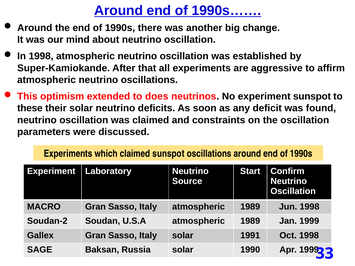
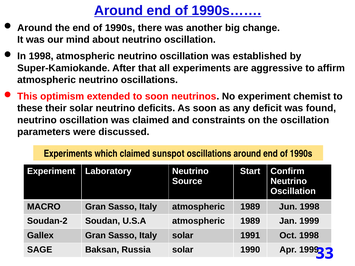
to does: does -> soon
experiment sunspot: sunspot -> chemist
